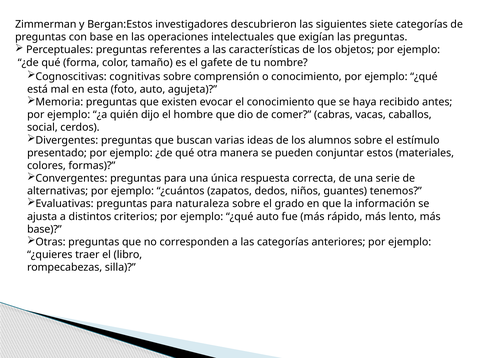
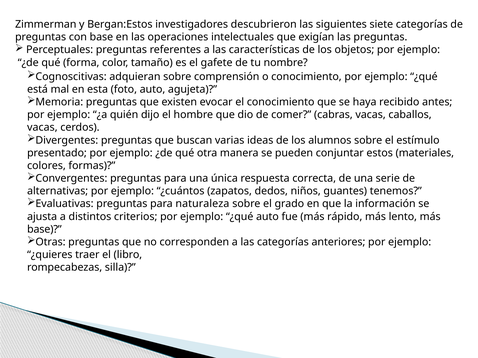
cognitivas: cognitivas -> adquieran
social at (42, 128): social -> vacas
